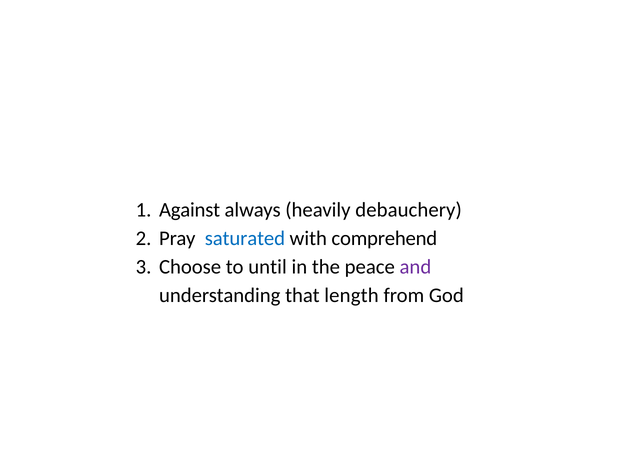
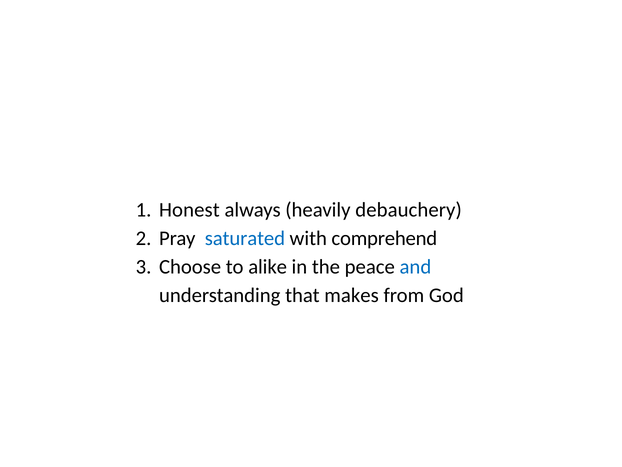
Against: Against -> Honest
until: until -> alike
and colour: purple -> blue
length: length -> makes
